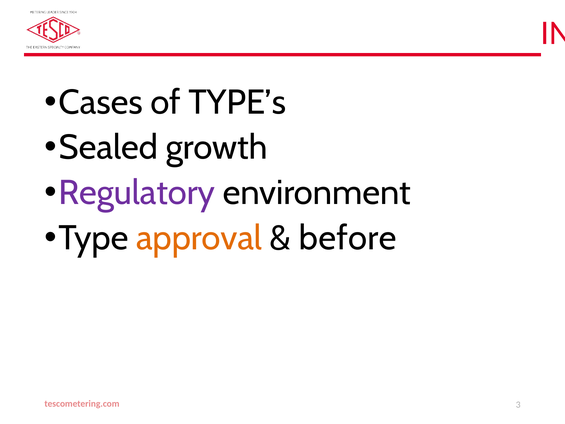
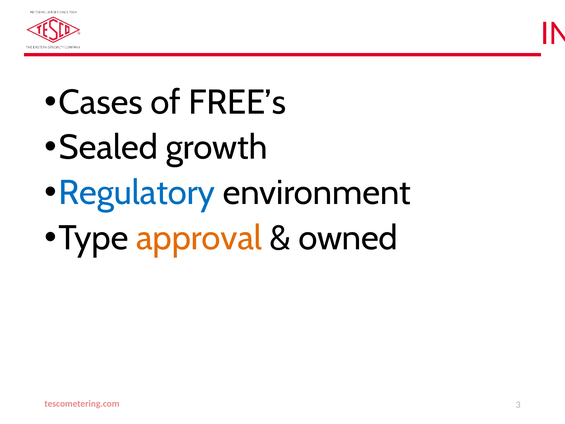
TYPE’s: TYPE’s -> FREE’s
Regulatory colour: purple -> blue
before: before -> owned
